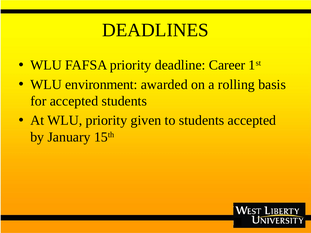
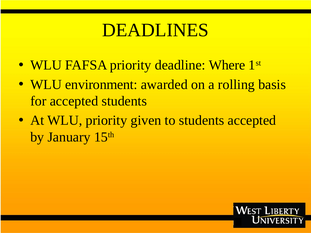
Career: Career -> Where
